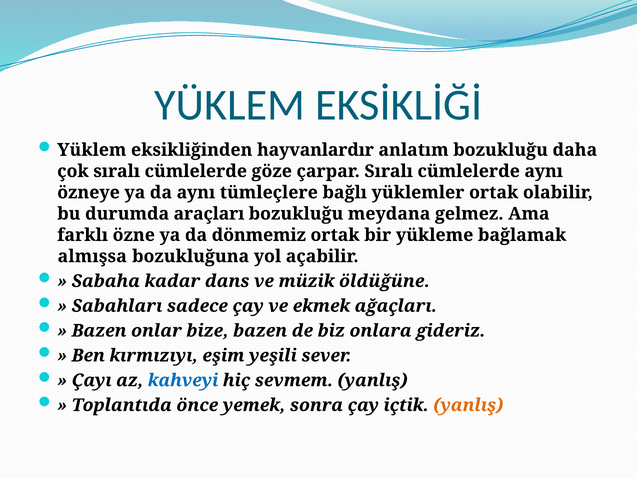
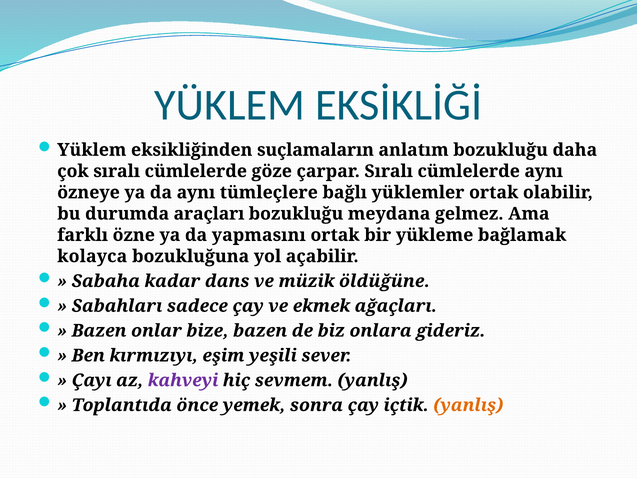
hayvanlardır: hayvanlardır -> suçlamaların
dönmemiz: dönmemiz -> yapmasını
almışsa: almışsa -> kolayca
kahveyi colour: blue -> purple
